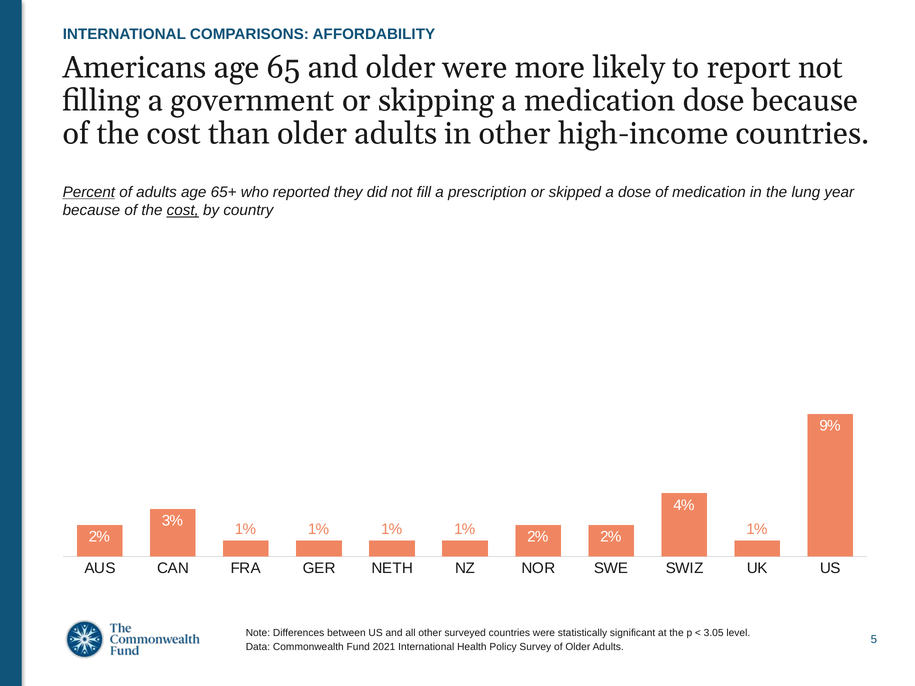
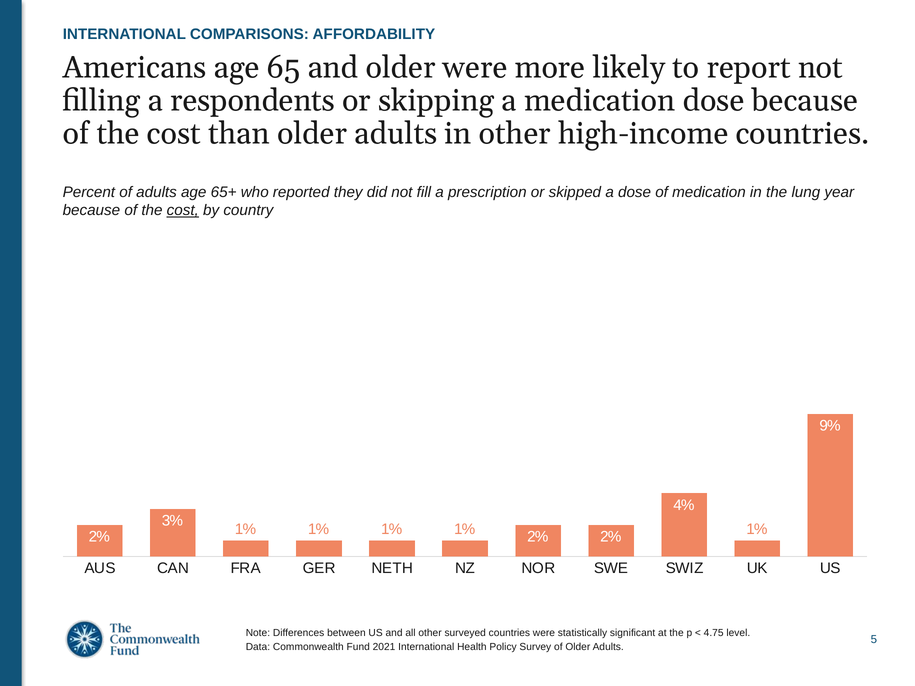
government: government -> respondents
Percent underline: present -> none
3.05: 3.05 -> 4.75
